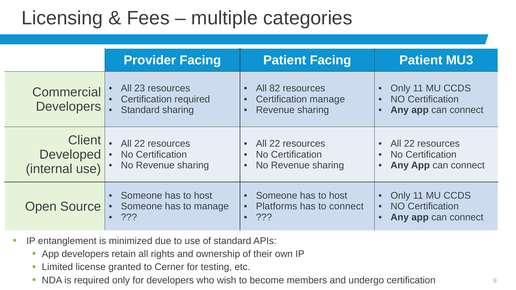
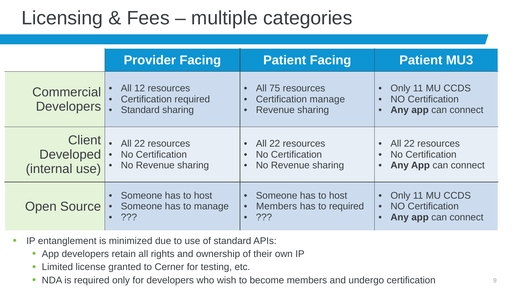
23: 23 -> 12
82: 82 -> 75
Platforms at (277, 207): Platforms -> Members
to connect: connect -> required
